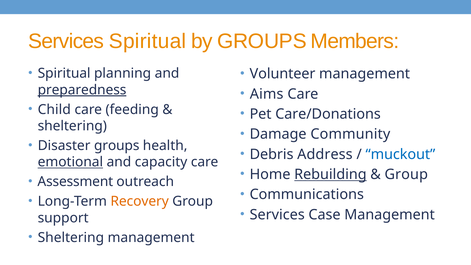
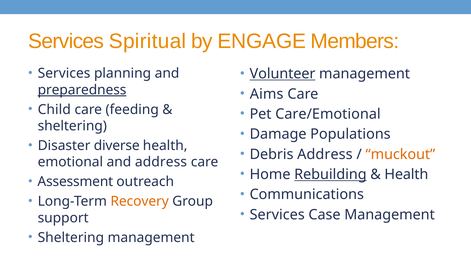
by GROUPS: GROUPS -> ENGAGE
Spiritual at (64, 73): Spiritual -> Services
Volunteer underline: none -> present
Care/Donations: Care/Donations -> Care/Emotional
Community: Community -> Populations
Disaster groups: groups -> diverse
muckout colour: blue -> orange
emotional underline: present -> none
and capacity: capacity -> address
Group at (406, 174): Group -> Health
